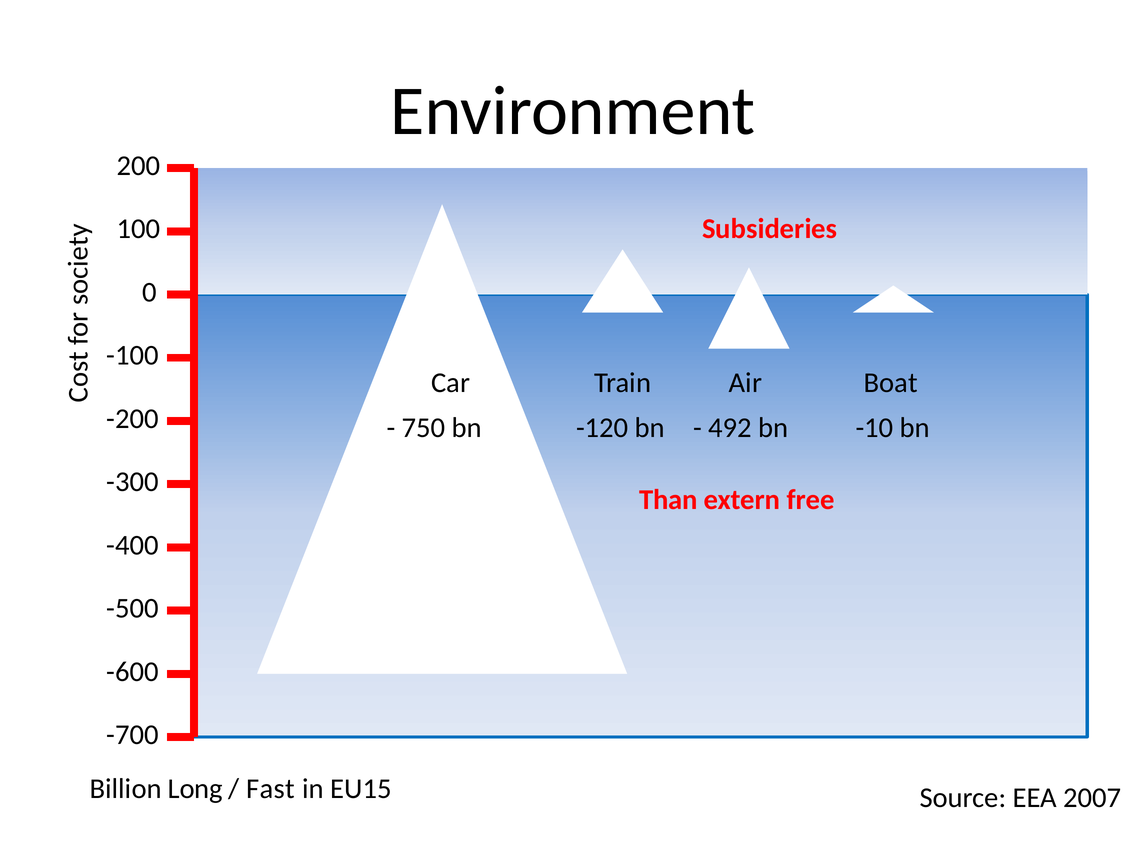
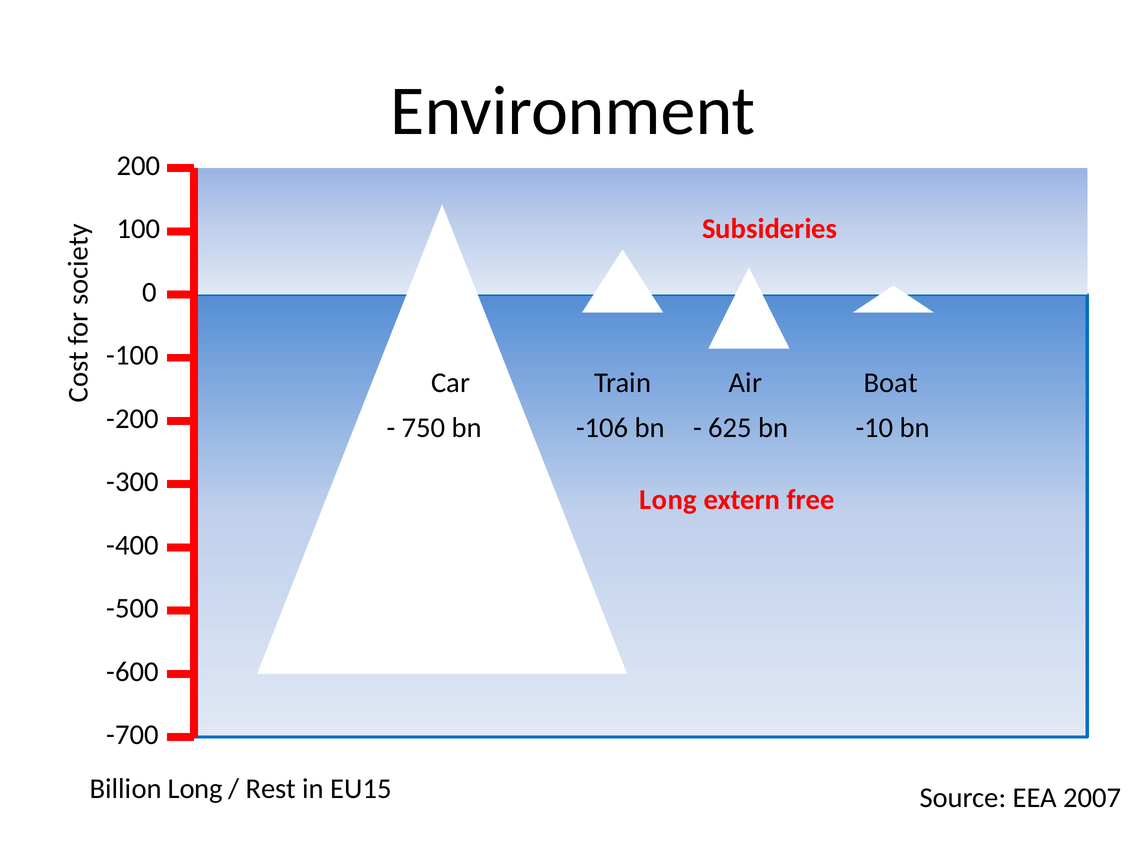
-120: -120 -> -106
492: 492 -> 625
Than at (668, 500): Than -> Long
Fast: Fast -> Rest
